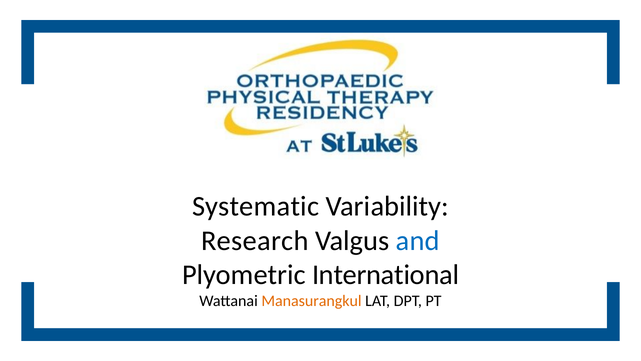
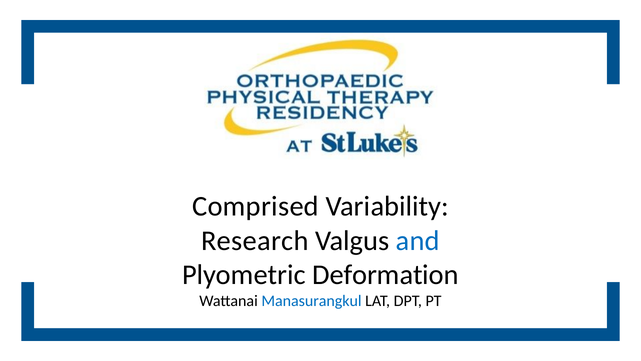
Systematic: Systematic -> Comprised
International: International -> Deformation
Manasurangkul colour: orange -> blue
